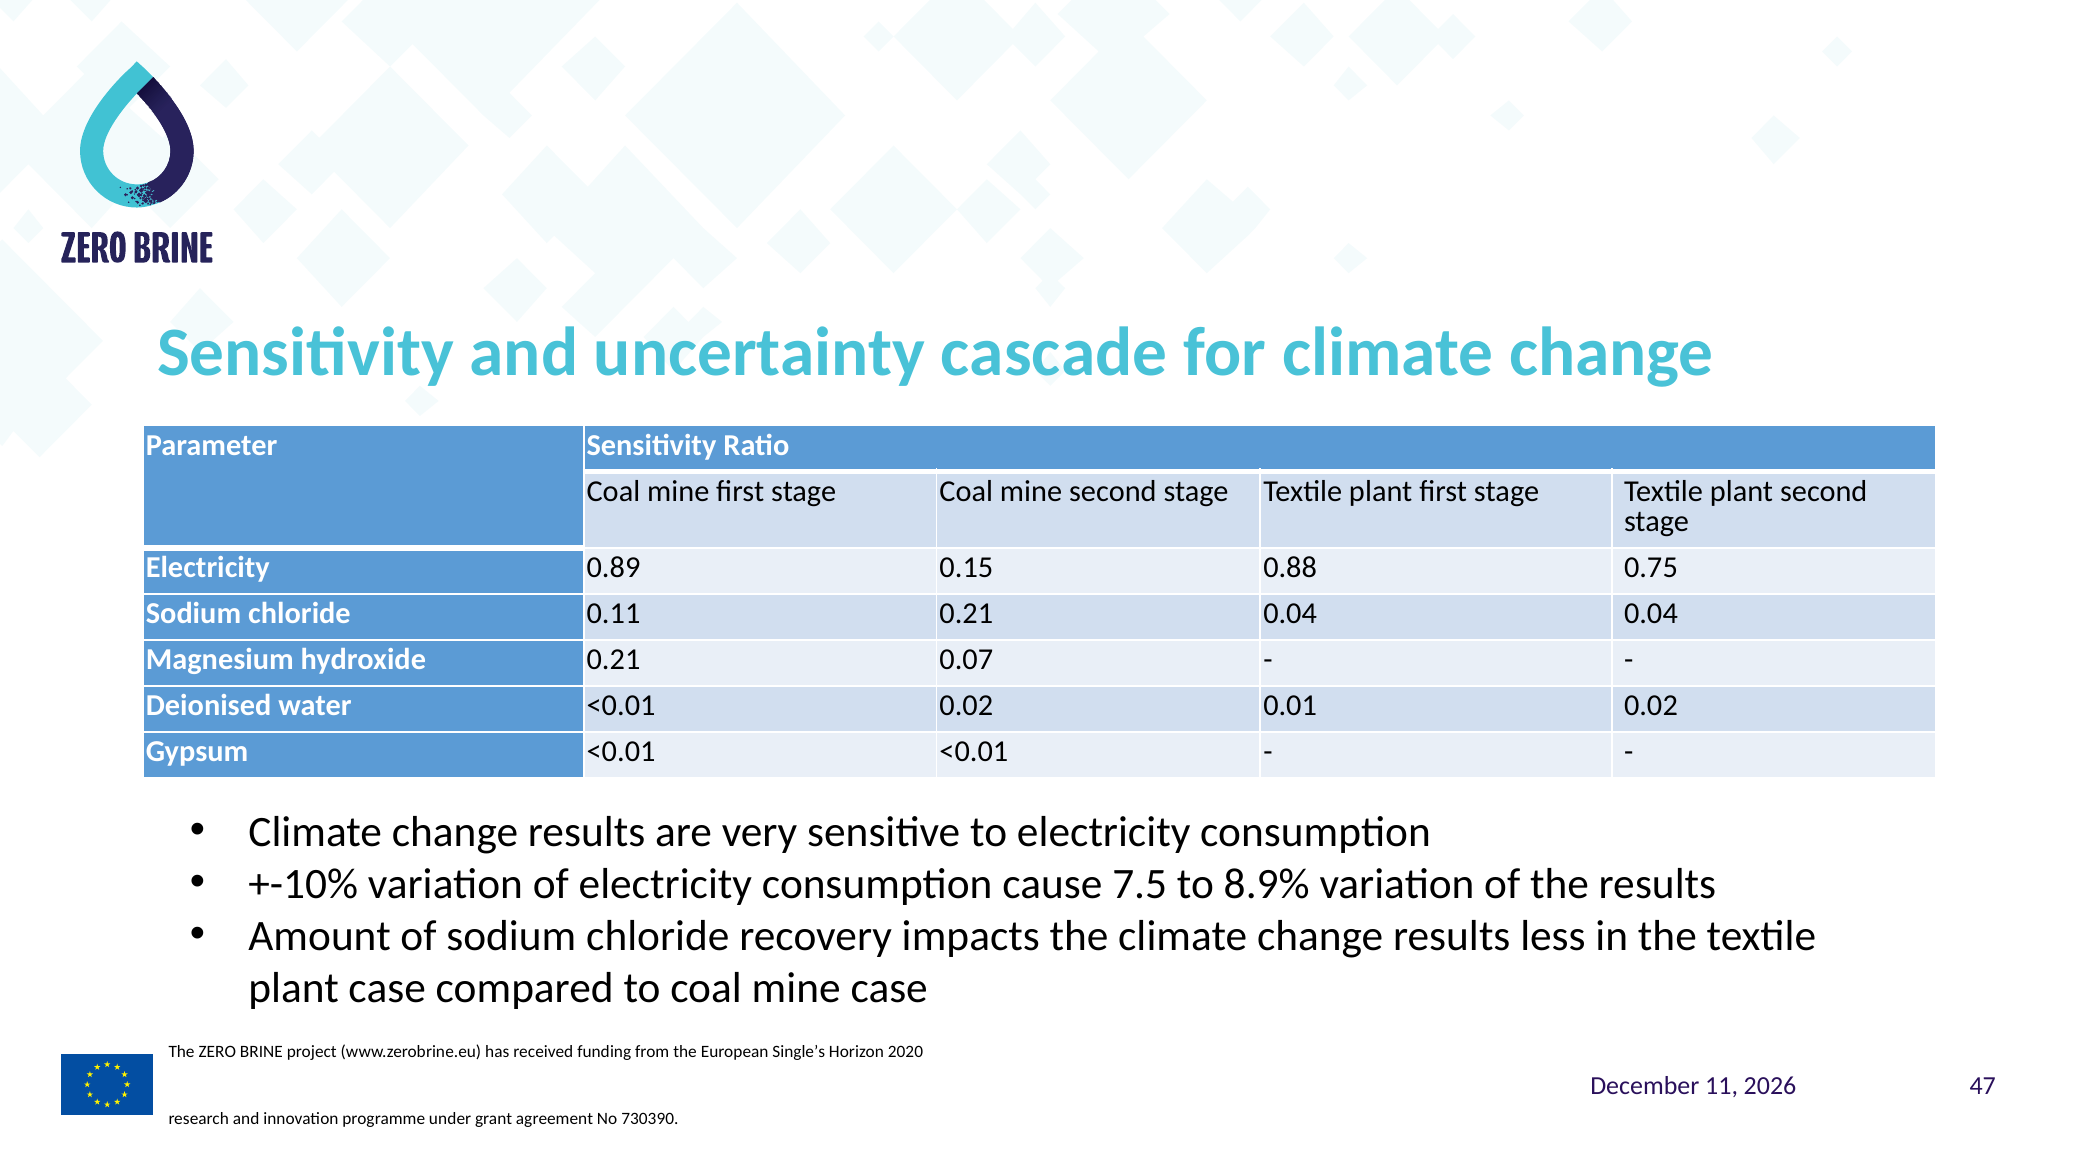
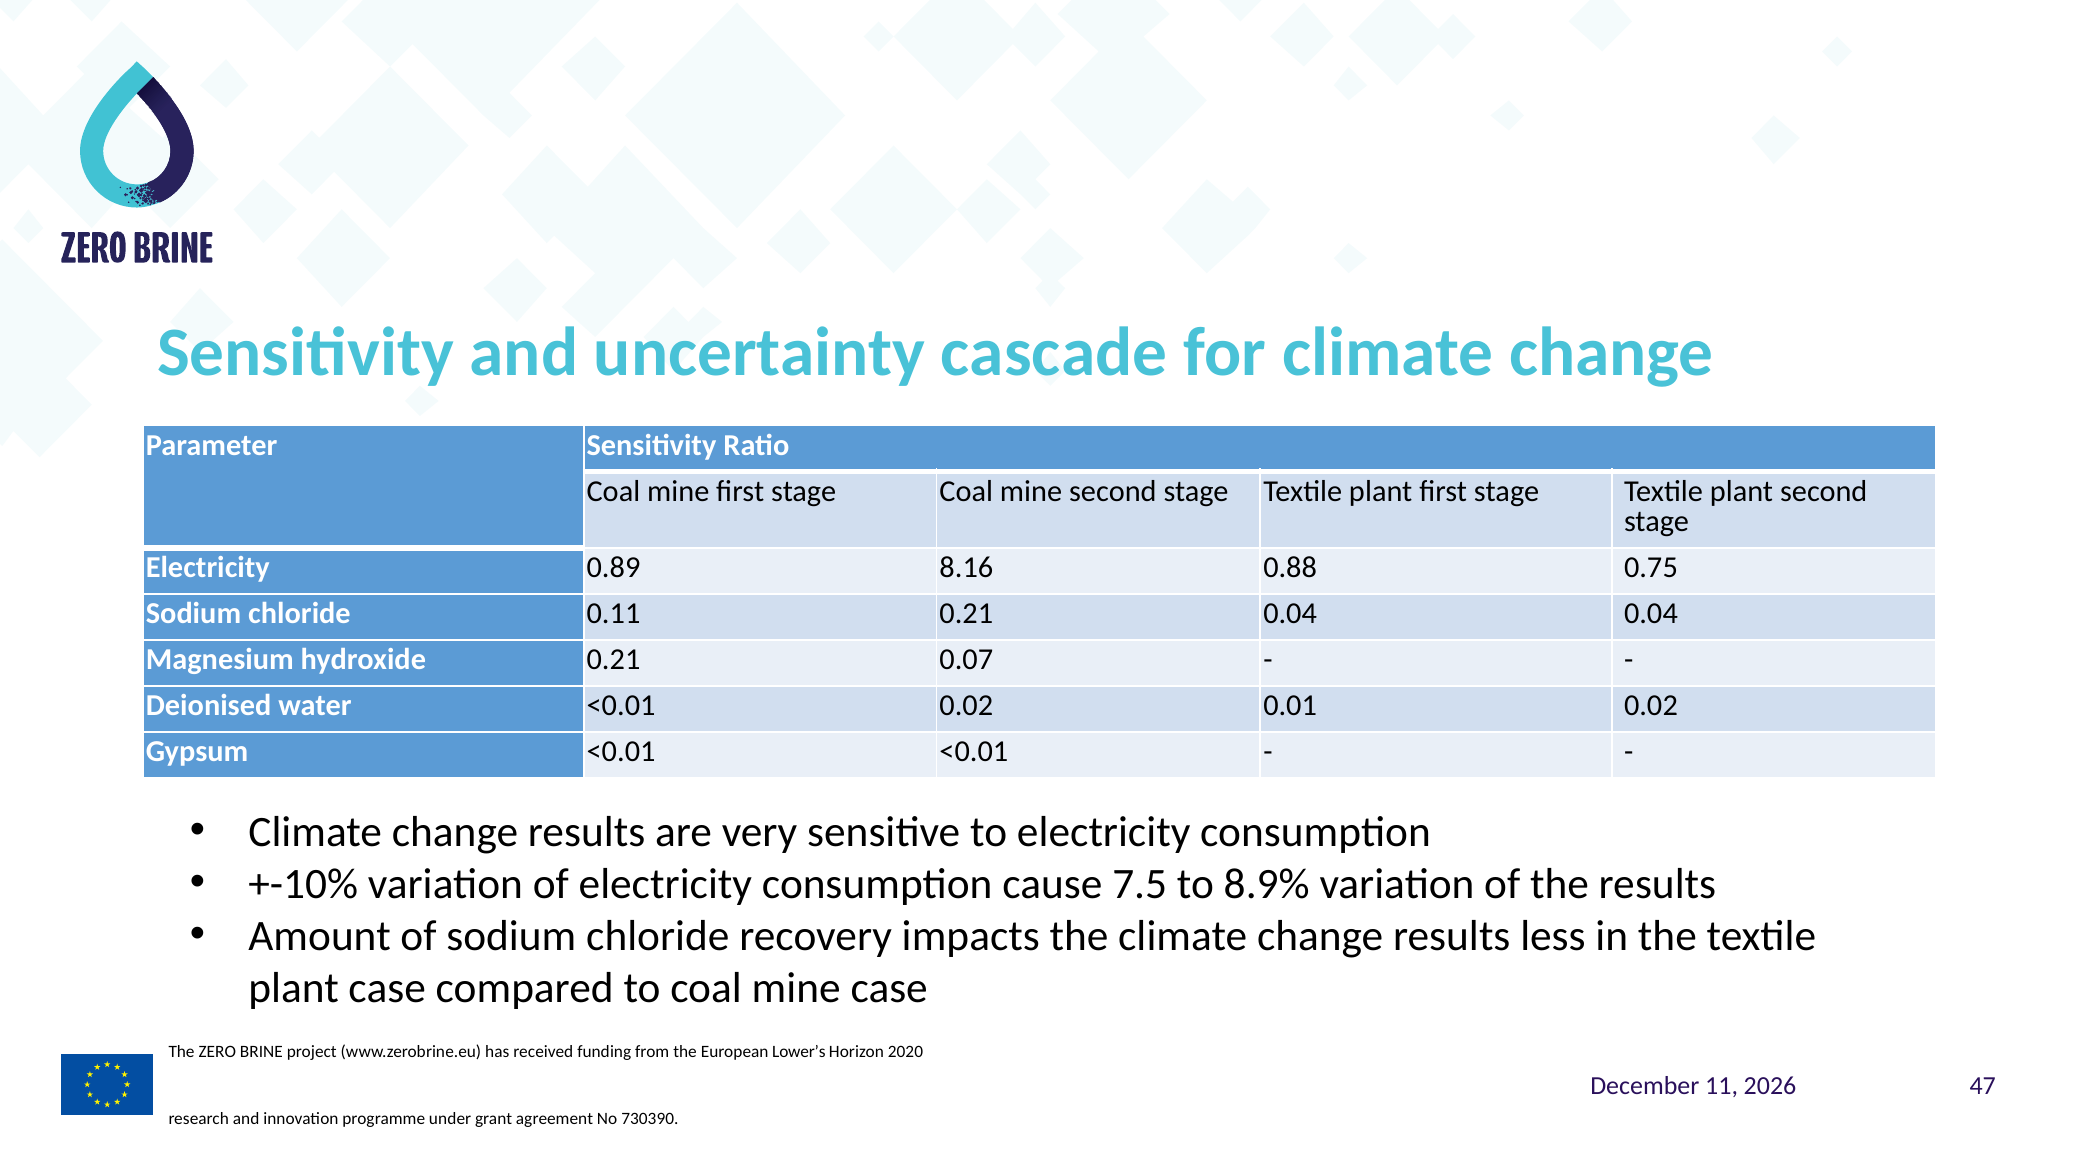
0.15: 0.15 -> 8.16
Single’s: Single’s -> Lower’s
